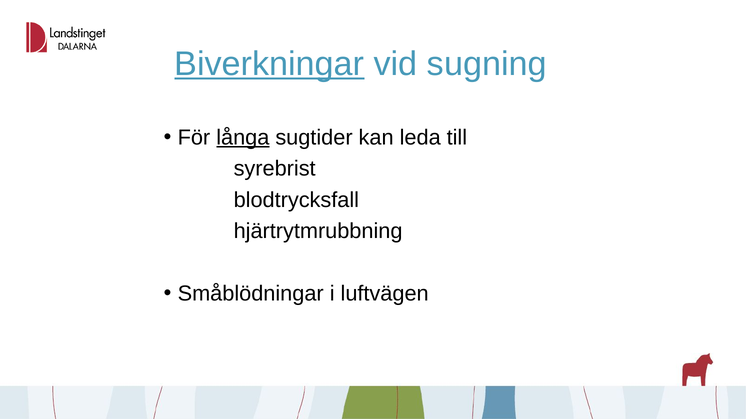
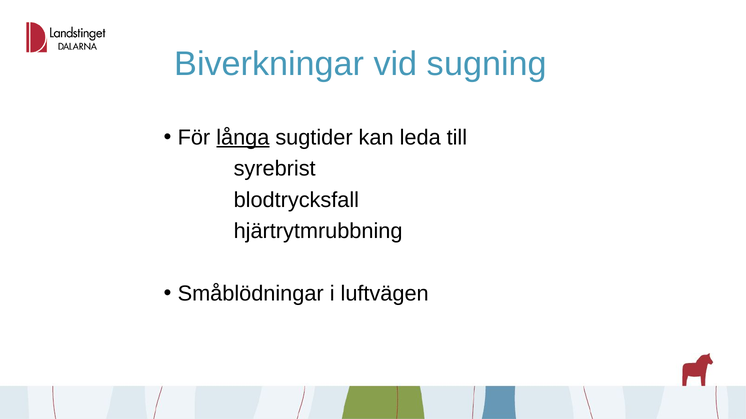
Biverkningar underline: present -> none
